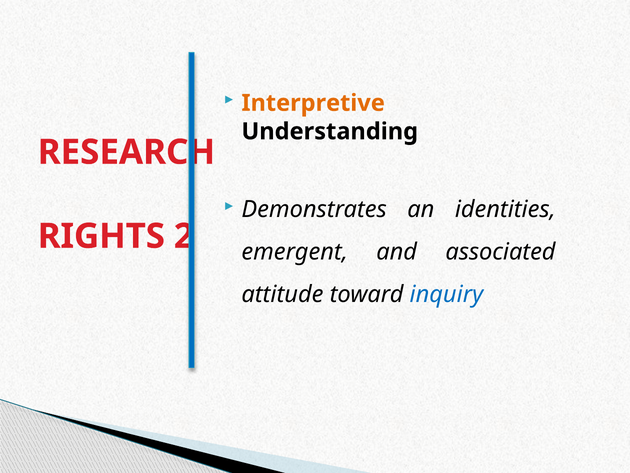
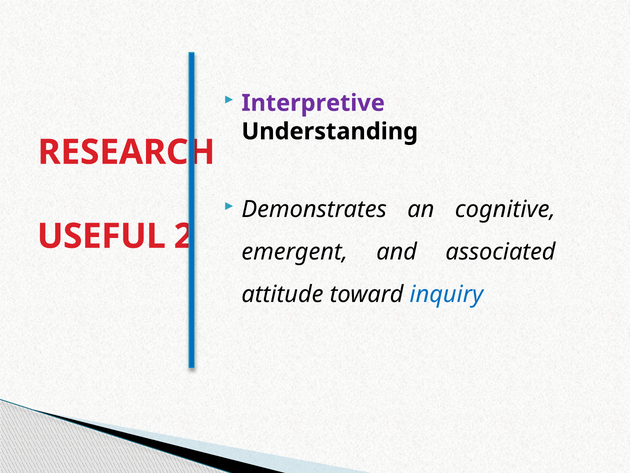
Interpretive colour: orange -> purple
identities: identities -> cognitive
RIGHTS: RIGHTS -> USEFUL
